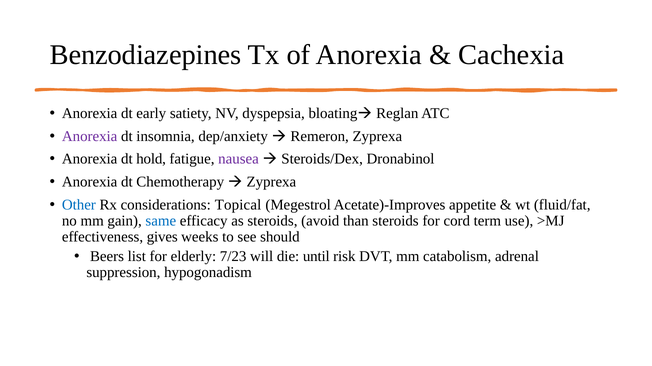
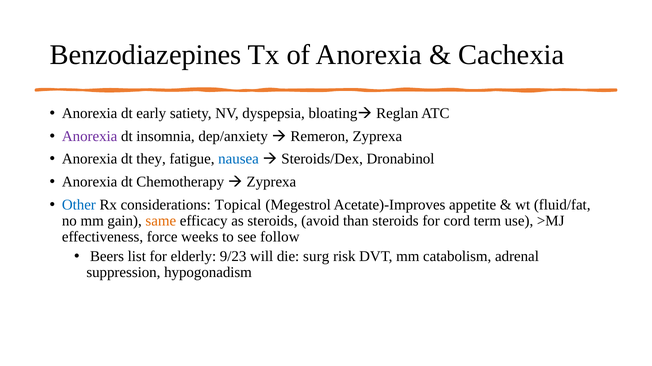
hold: hold -> they
nausea colour: purple -> blue
same colour: blue -> orange
gives: gives -> force
should: should -> follow
7/23: 7/23 -> 9/23
until: until -> surg
